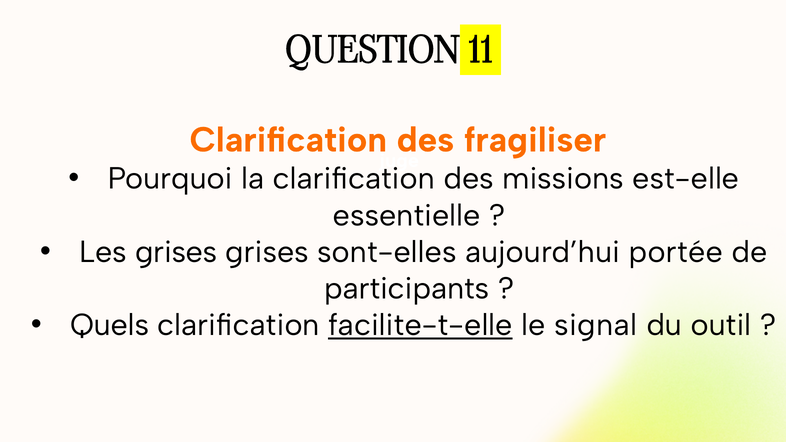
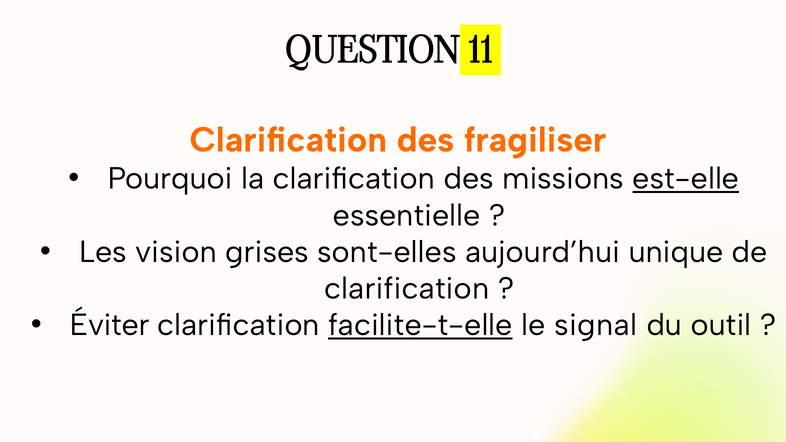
est-elle underline: none -> present
Les grises: grises -> vision
portée: portée -> unique
participants at (407, 289): participants -> clarification
Quels: Quels -> Éviter
